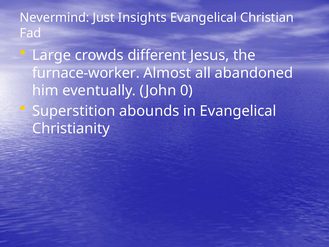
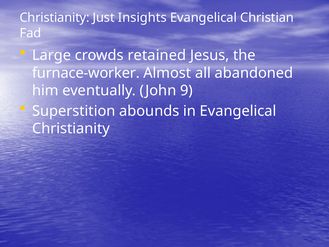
Nevermind at (55, 18): Nevermind -> Christianity
different: different -> retained
0: 0 -> 9
